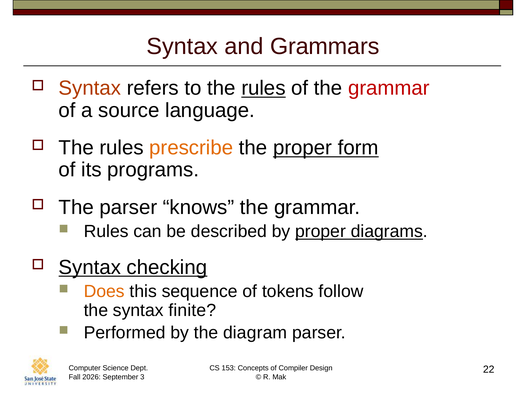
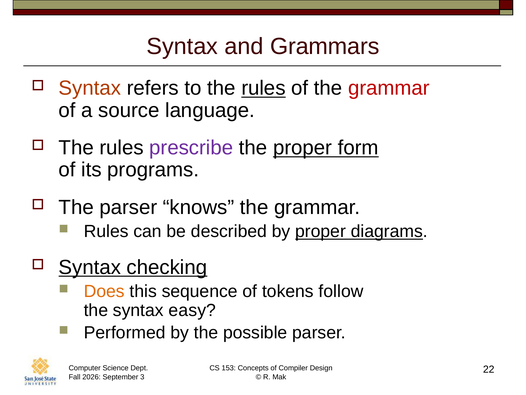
prescribe colour: orange -> purple
finite: finite -> easy
diagram: diagram -> possible
